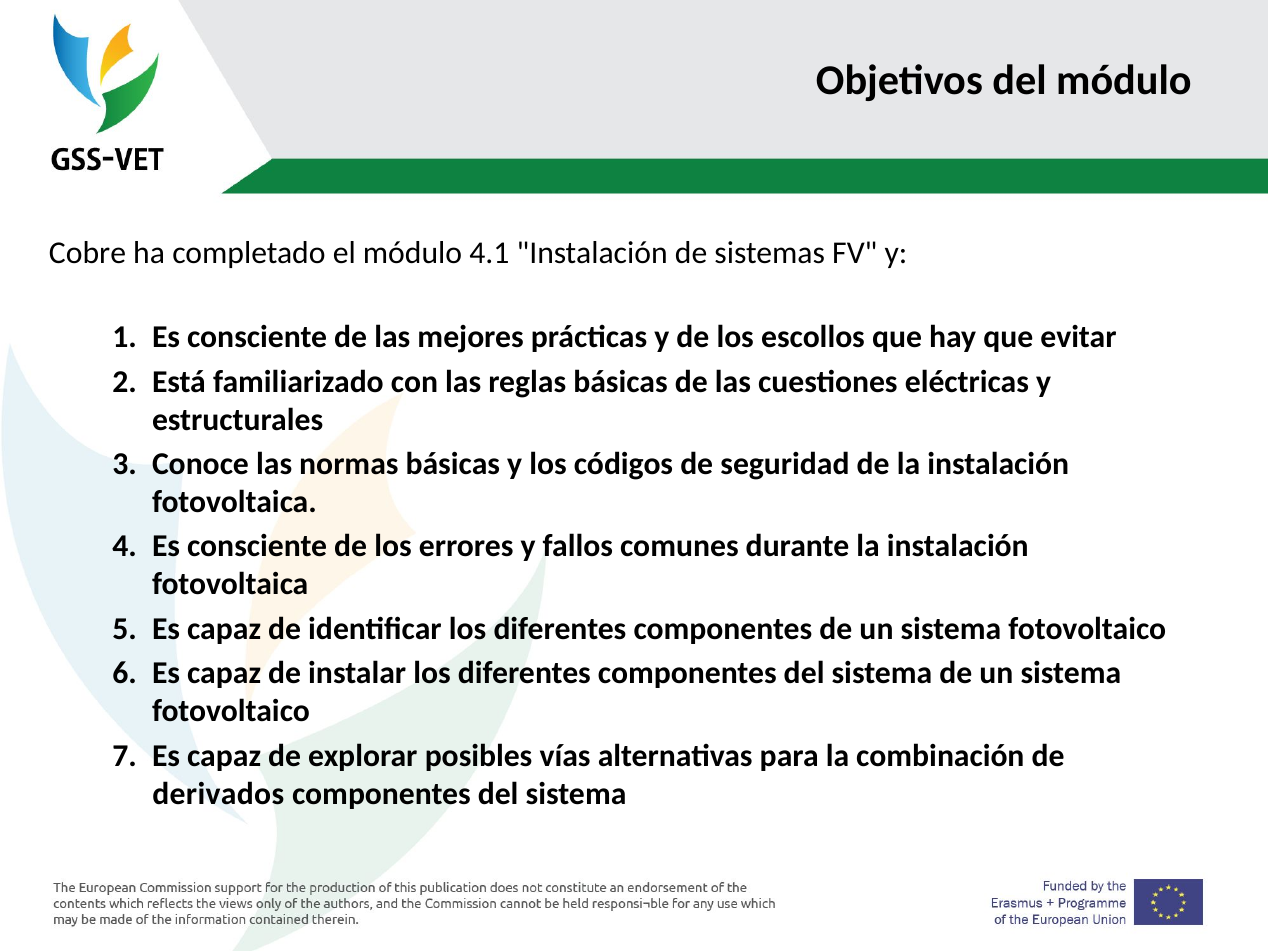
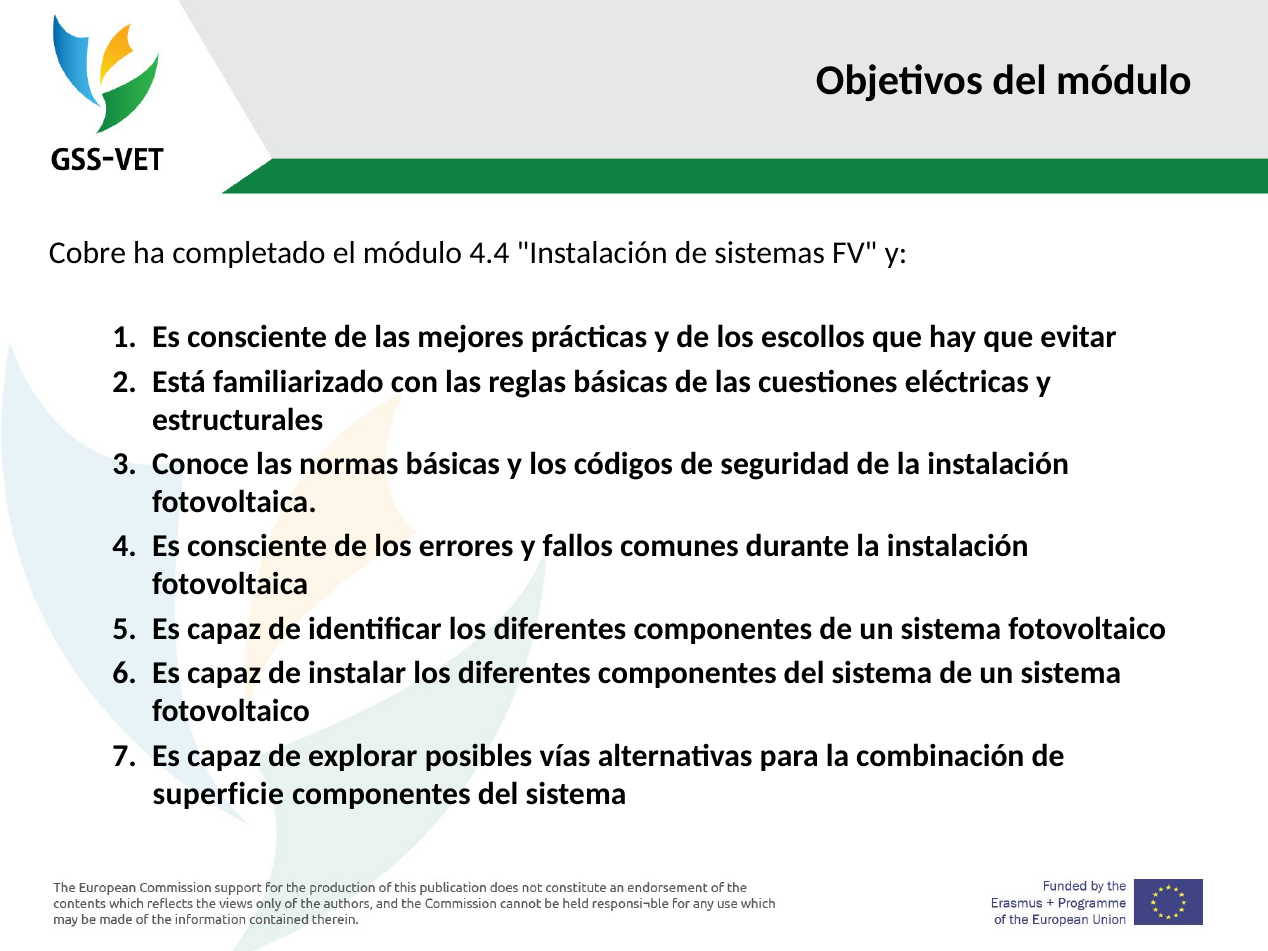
4.1: 4.1 -> 4.4
derivados: derivados -> superficie
